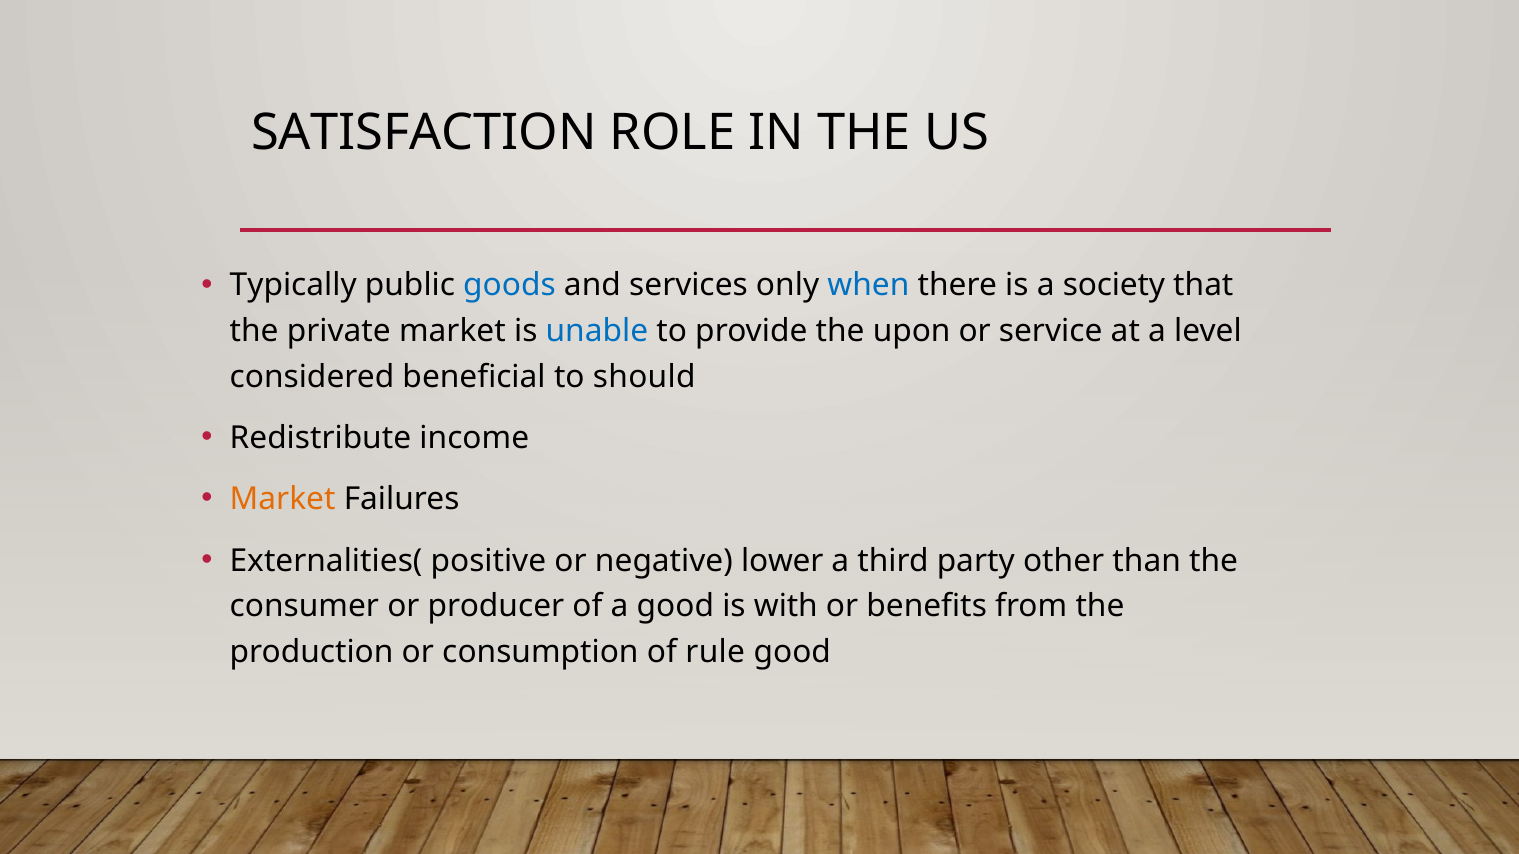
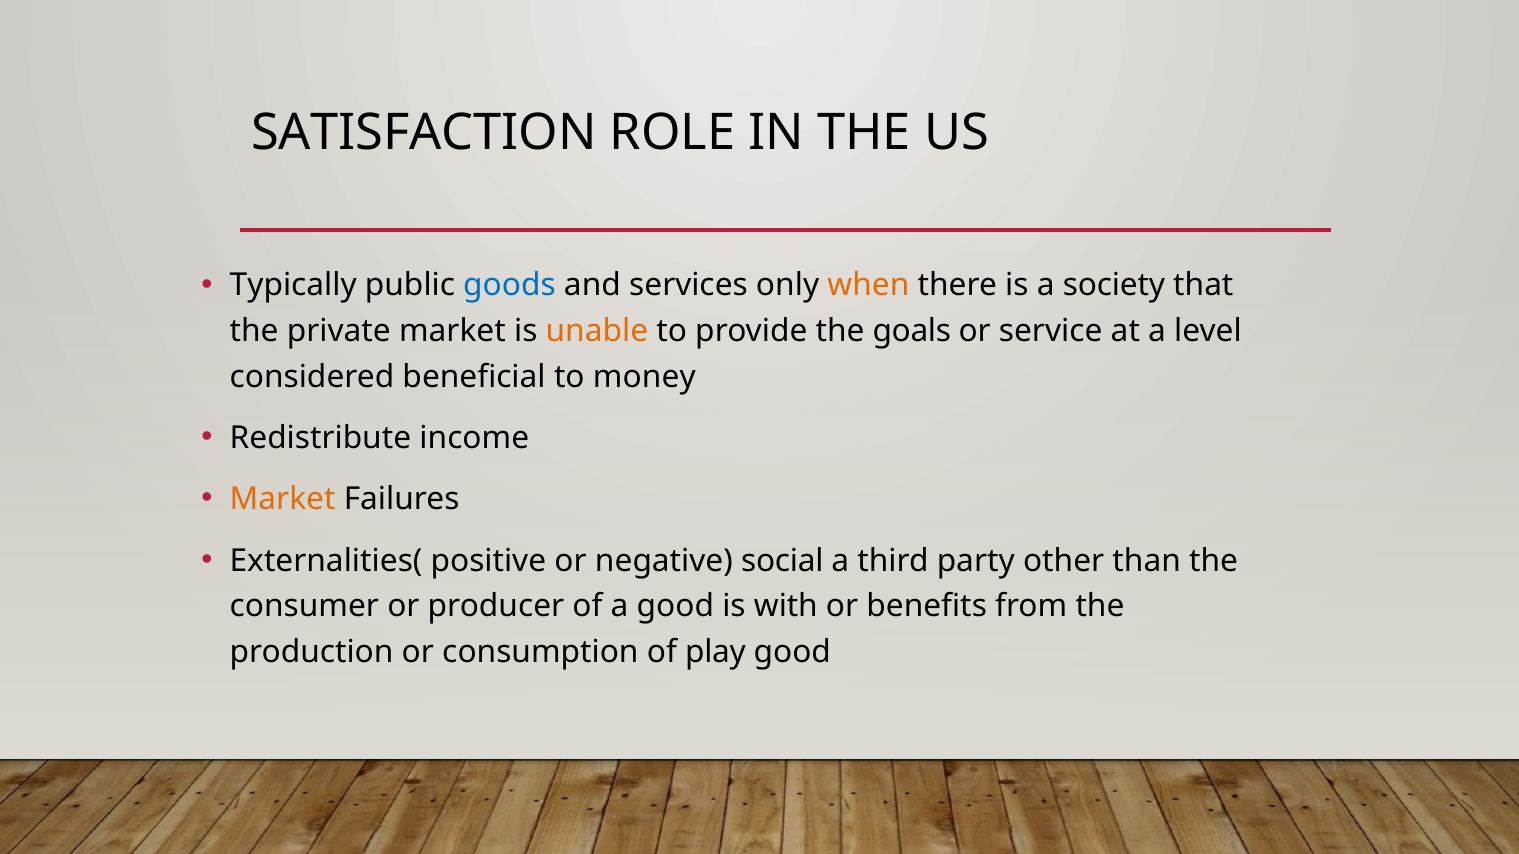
when colour: blue -> orange
unable colour: blue -> orange
upon: upon -> goals
should: should -> money
lower: lower -> social
rule: rule -> play
